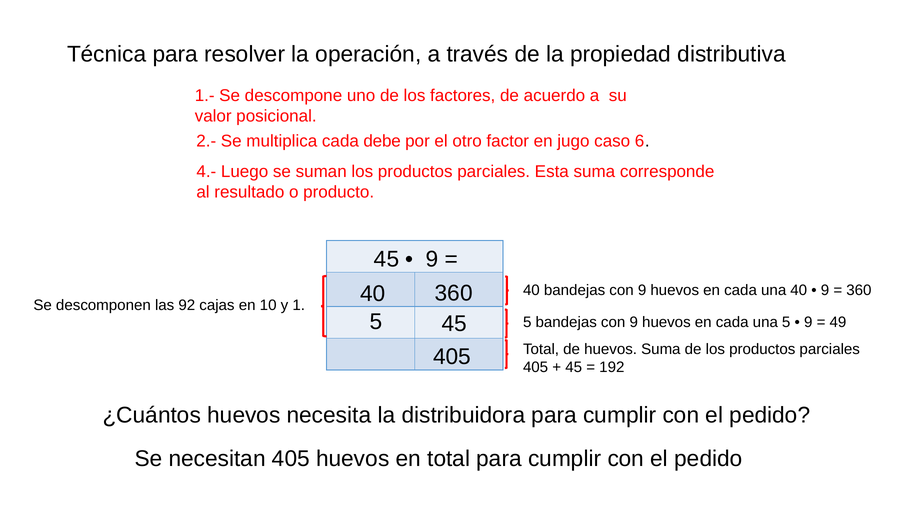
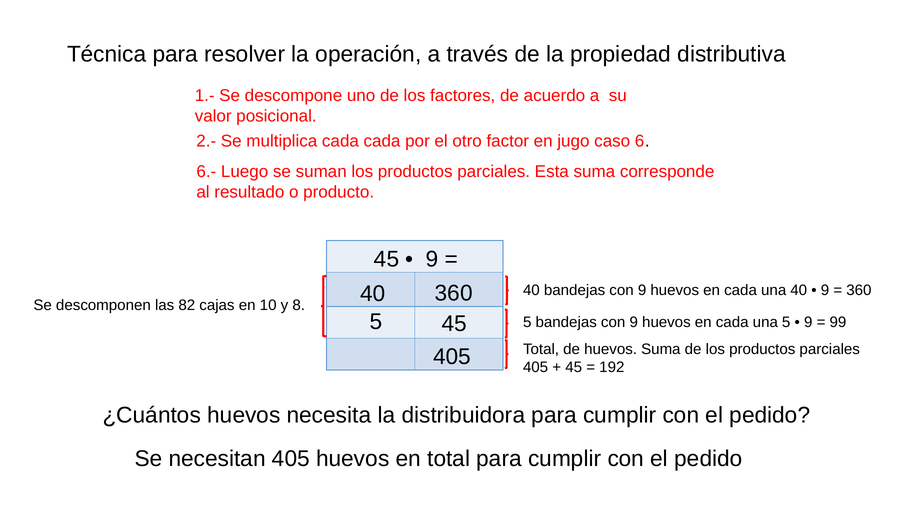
cada debe: debe -> cada
4.-: 4.- -> 6.-
92: 92 -> 82
1: 1 -> 8
49: 49 -> 99
